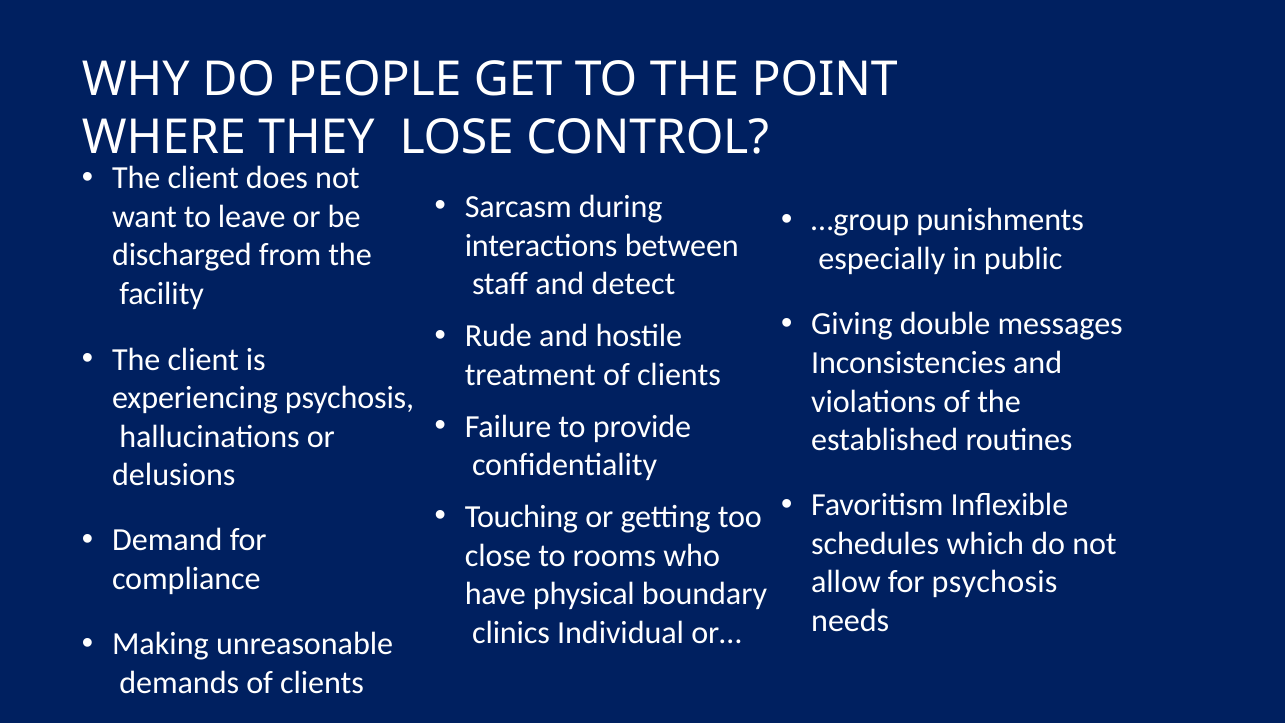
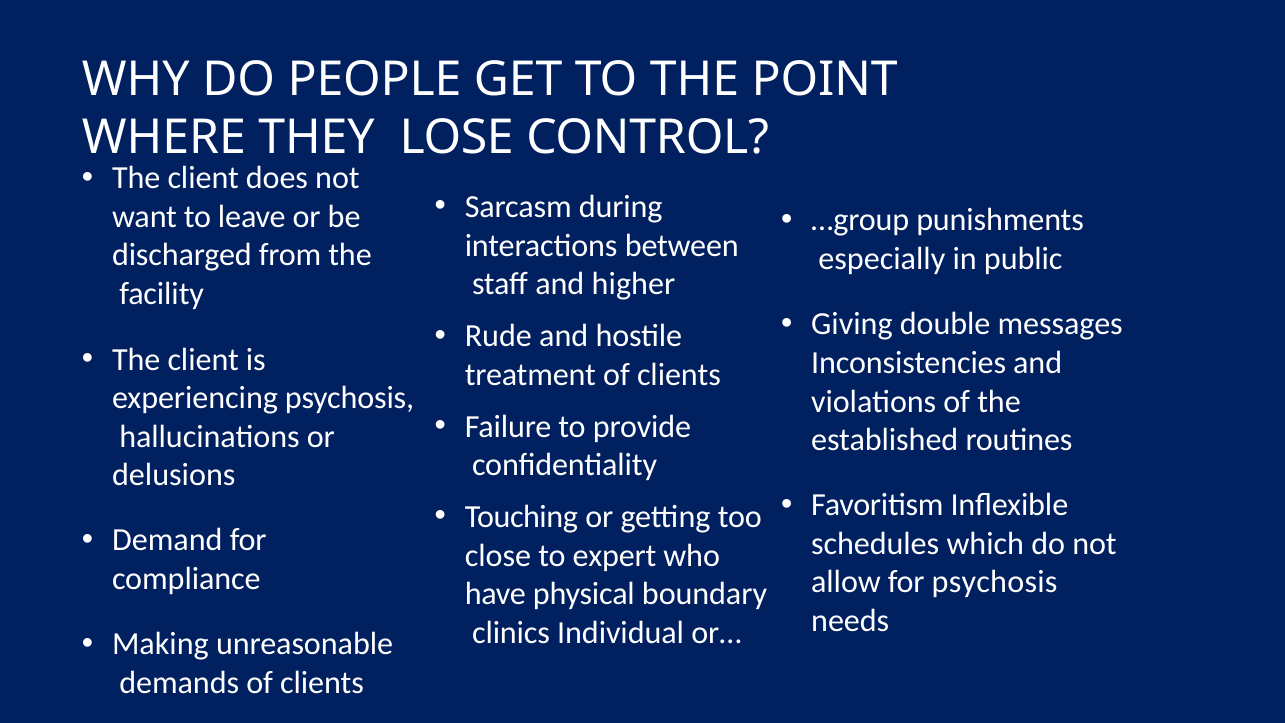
detect: detect -> higher
rooms: rooms -> expert
